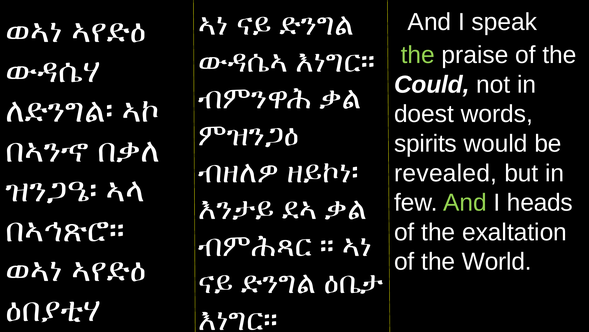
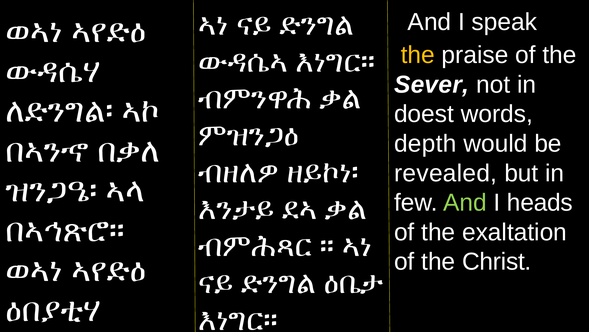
the at (418, 55) colour: light green -> yellow
Could: Could -> Sever
spirits: spirits -> depth
World: World -> Christ
